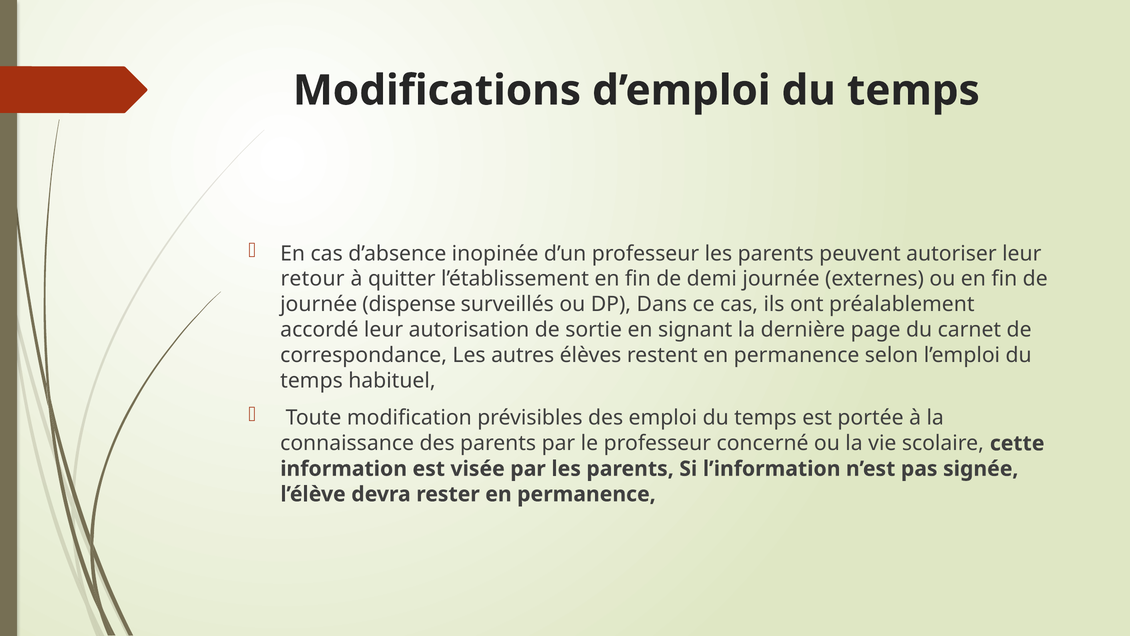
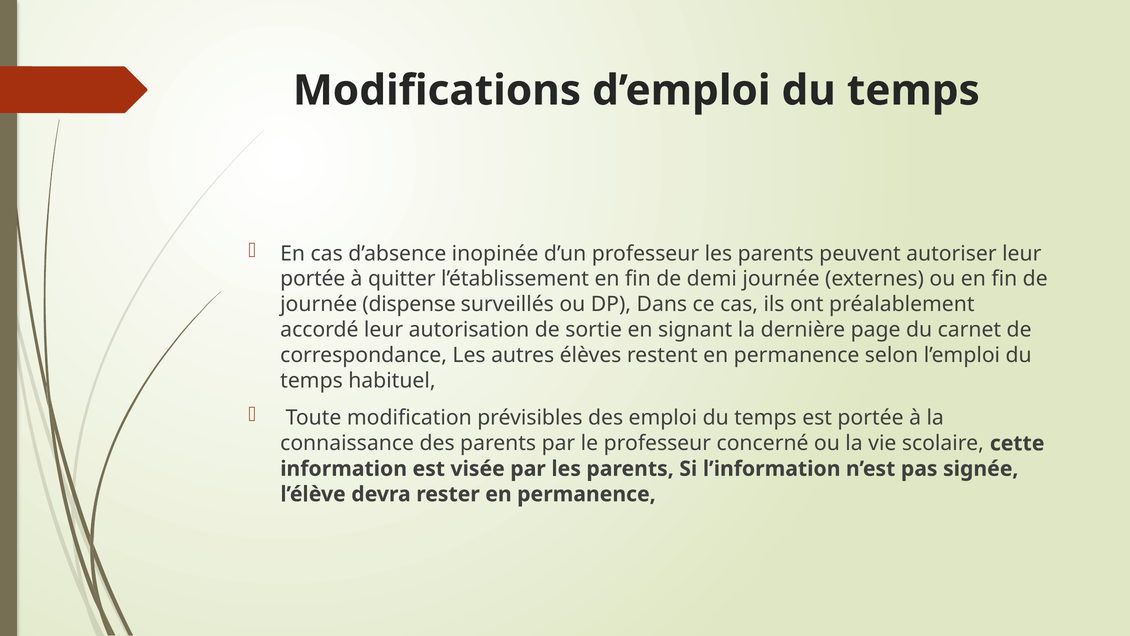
retour at (313, 279): retour -> portée
